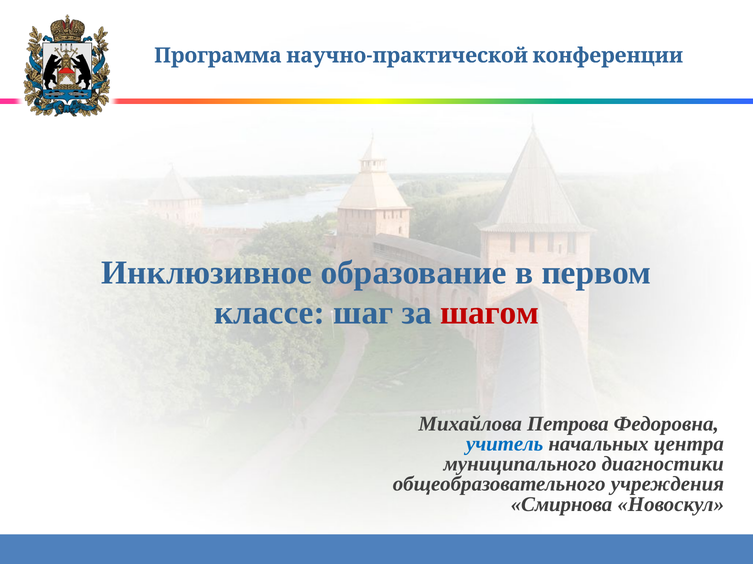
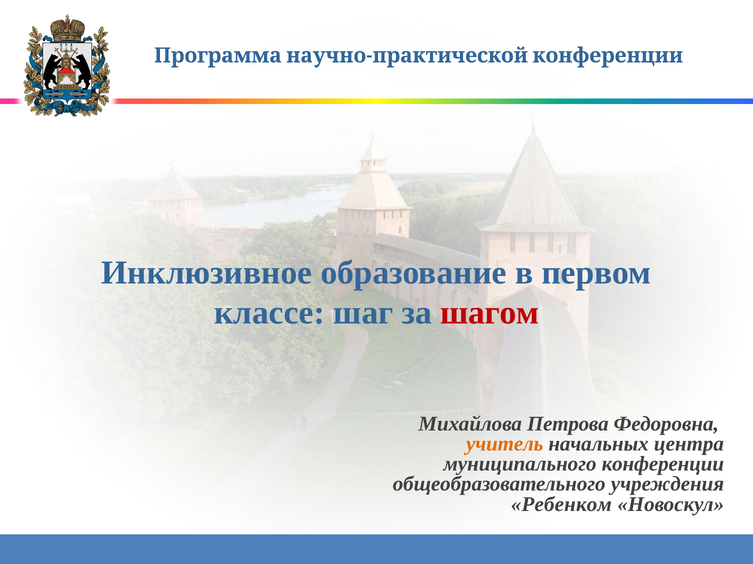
учитель colour: blue -> orange
диагностики: диагностики -> конференции
Смирнова: Смирнова -> Ребенком
